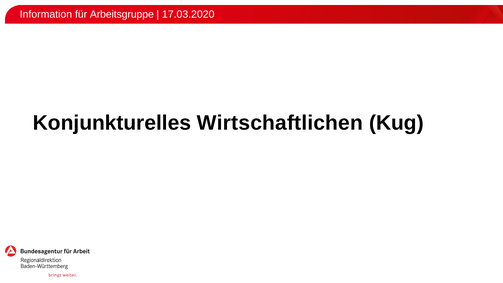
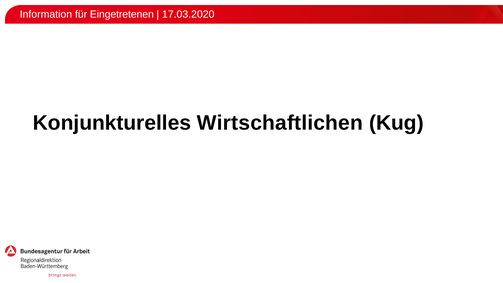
Arbeitsgruppe: Arbeitsgruppe -> Eingetretenen
